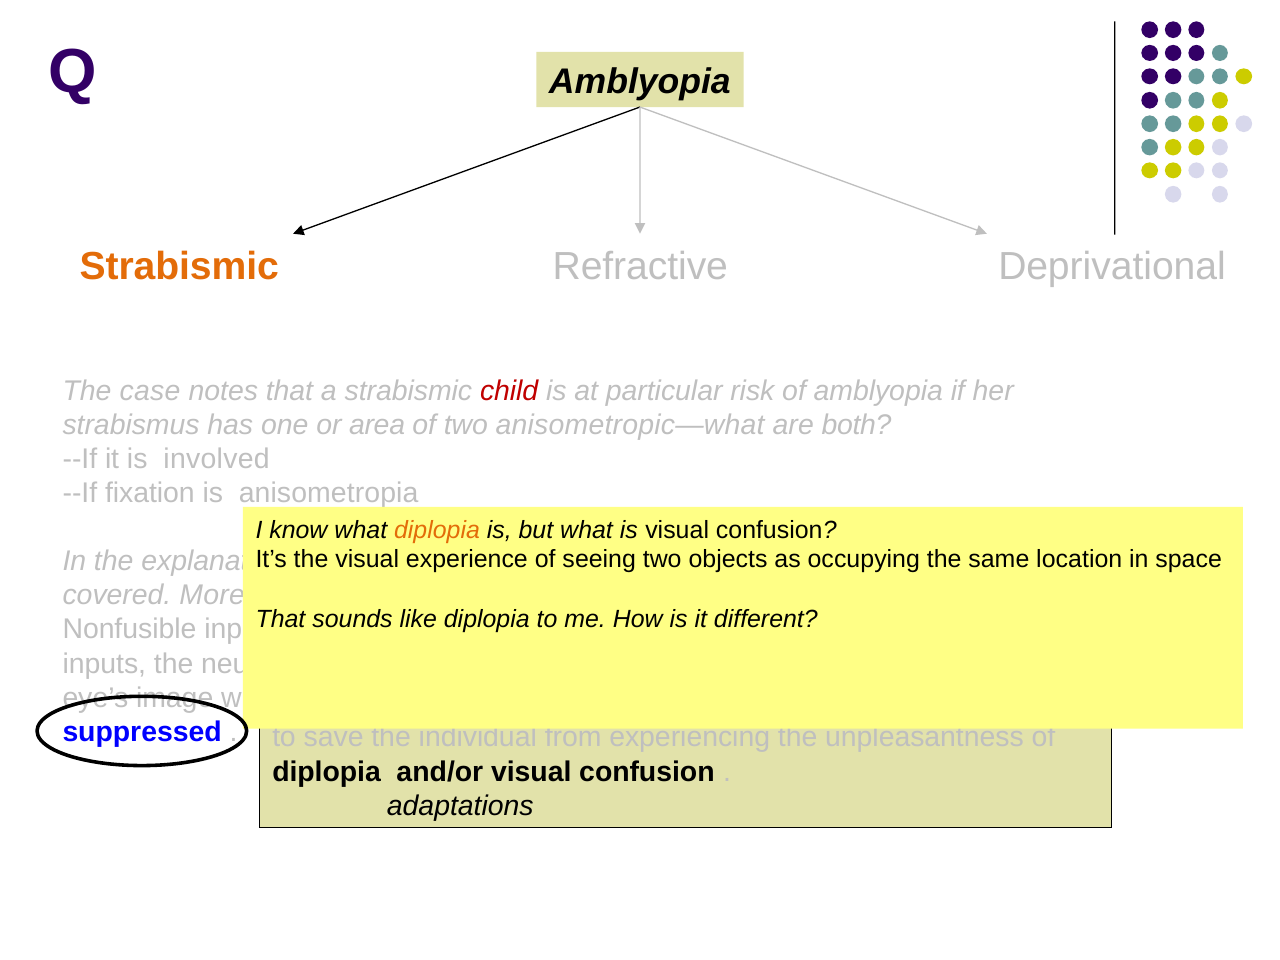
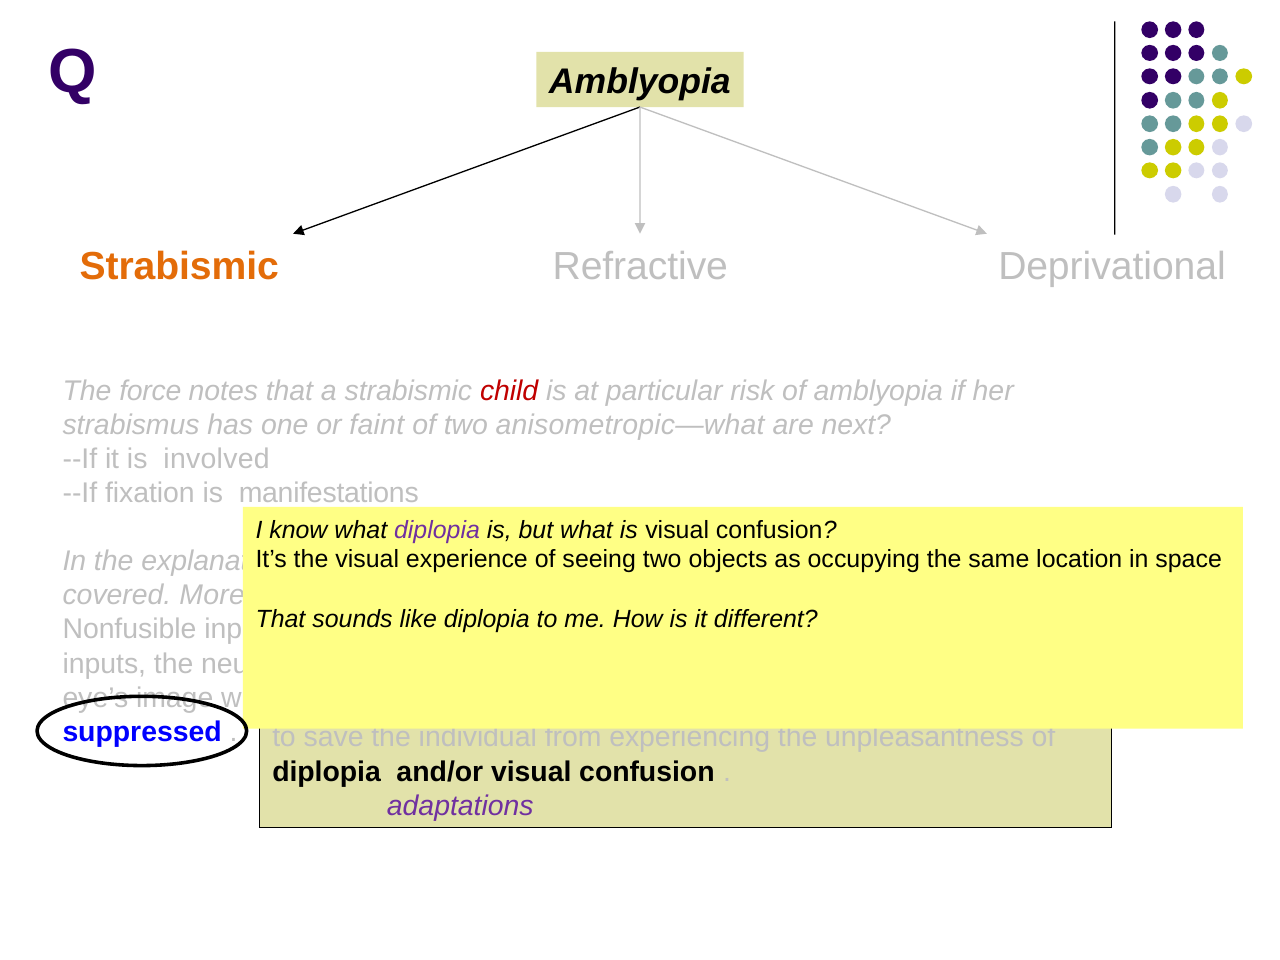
case: case -> force
area: area -> faint
both: both -> next
anisometropia: anisometropia -> manifestations
diplopia at (437, 530) colour: orange -> purple
adaptations colour: black -> purple
